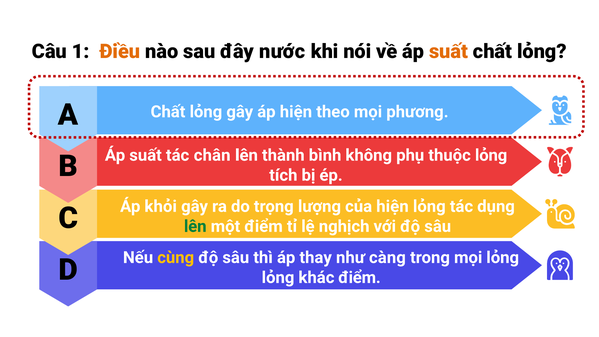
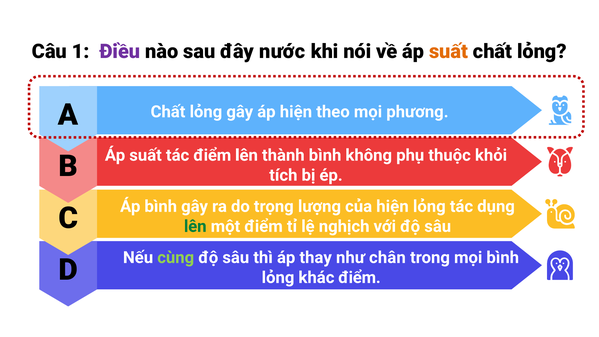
Điều colour: orange -> purple
tác chân: chân -> điểm
thuộc lỏng: lỏng -> khỏi
Áp khỏi: khỏi -> bình
cùng colour: yellow -> light green
càng: càng -> chân
mọi lỏng: lỏng -> bình
